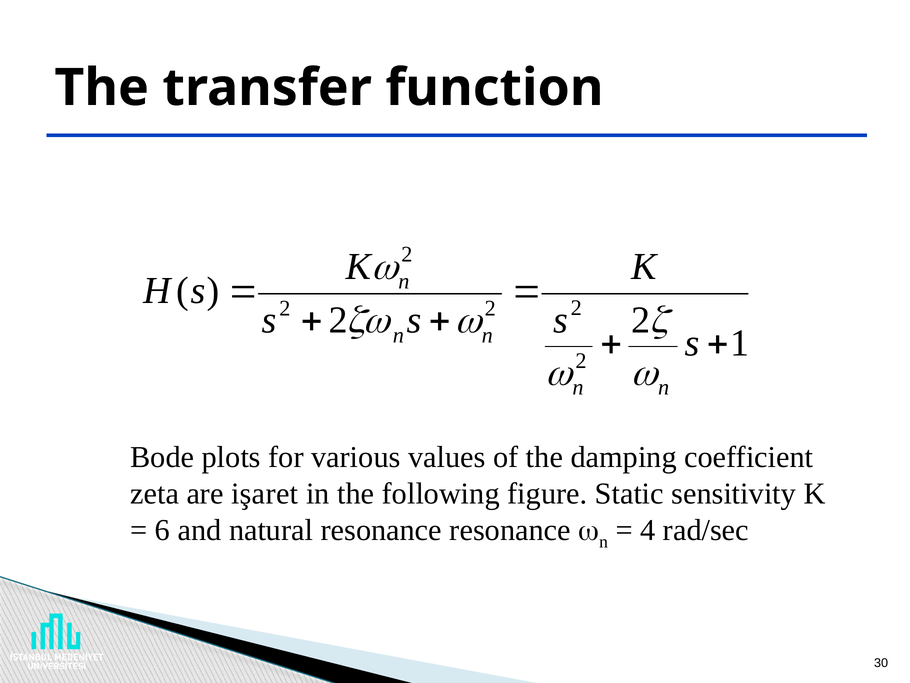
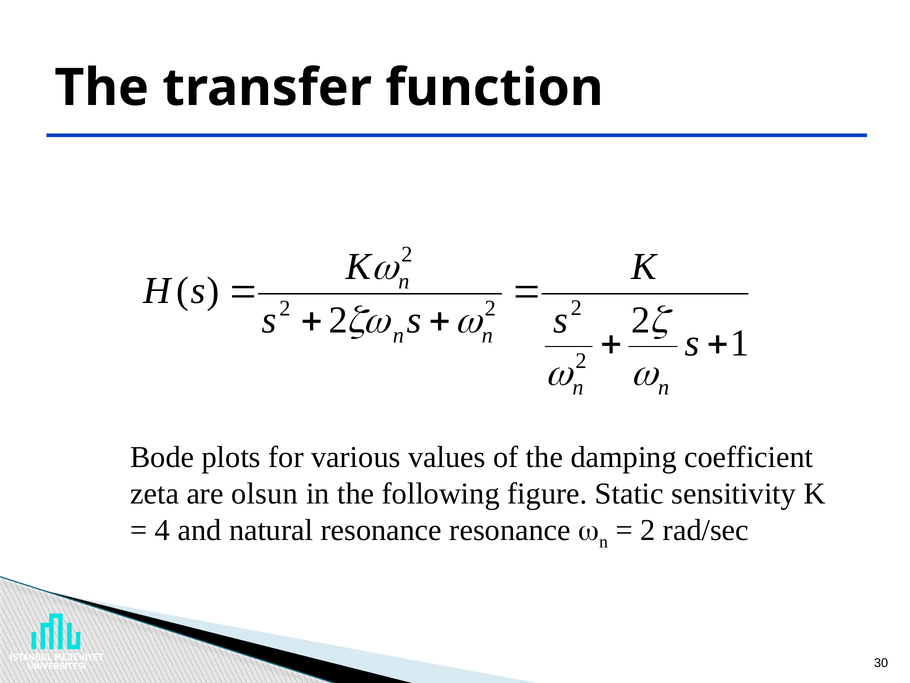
işaret: işaret -> olsun
6: 6 -> 4
4 at (648, 530): 4 -> 2
